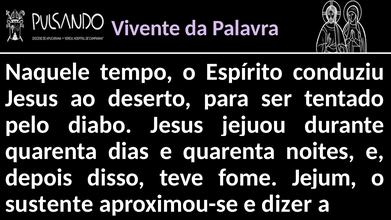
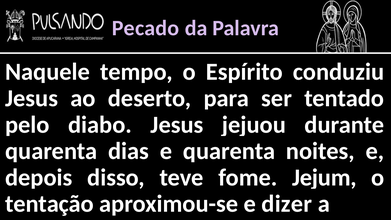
Vivente: Vivente -> Pecado
sustente: sustente -> tentação
